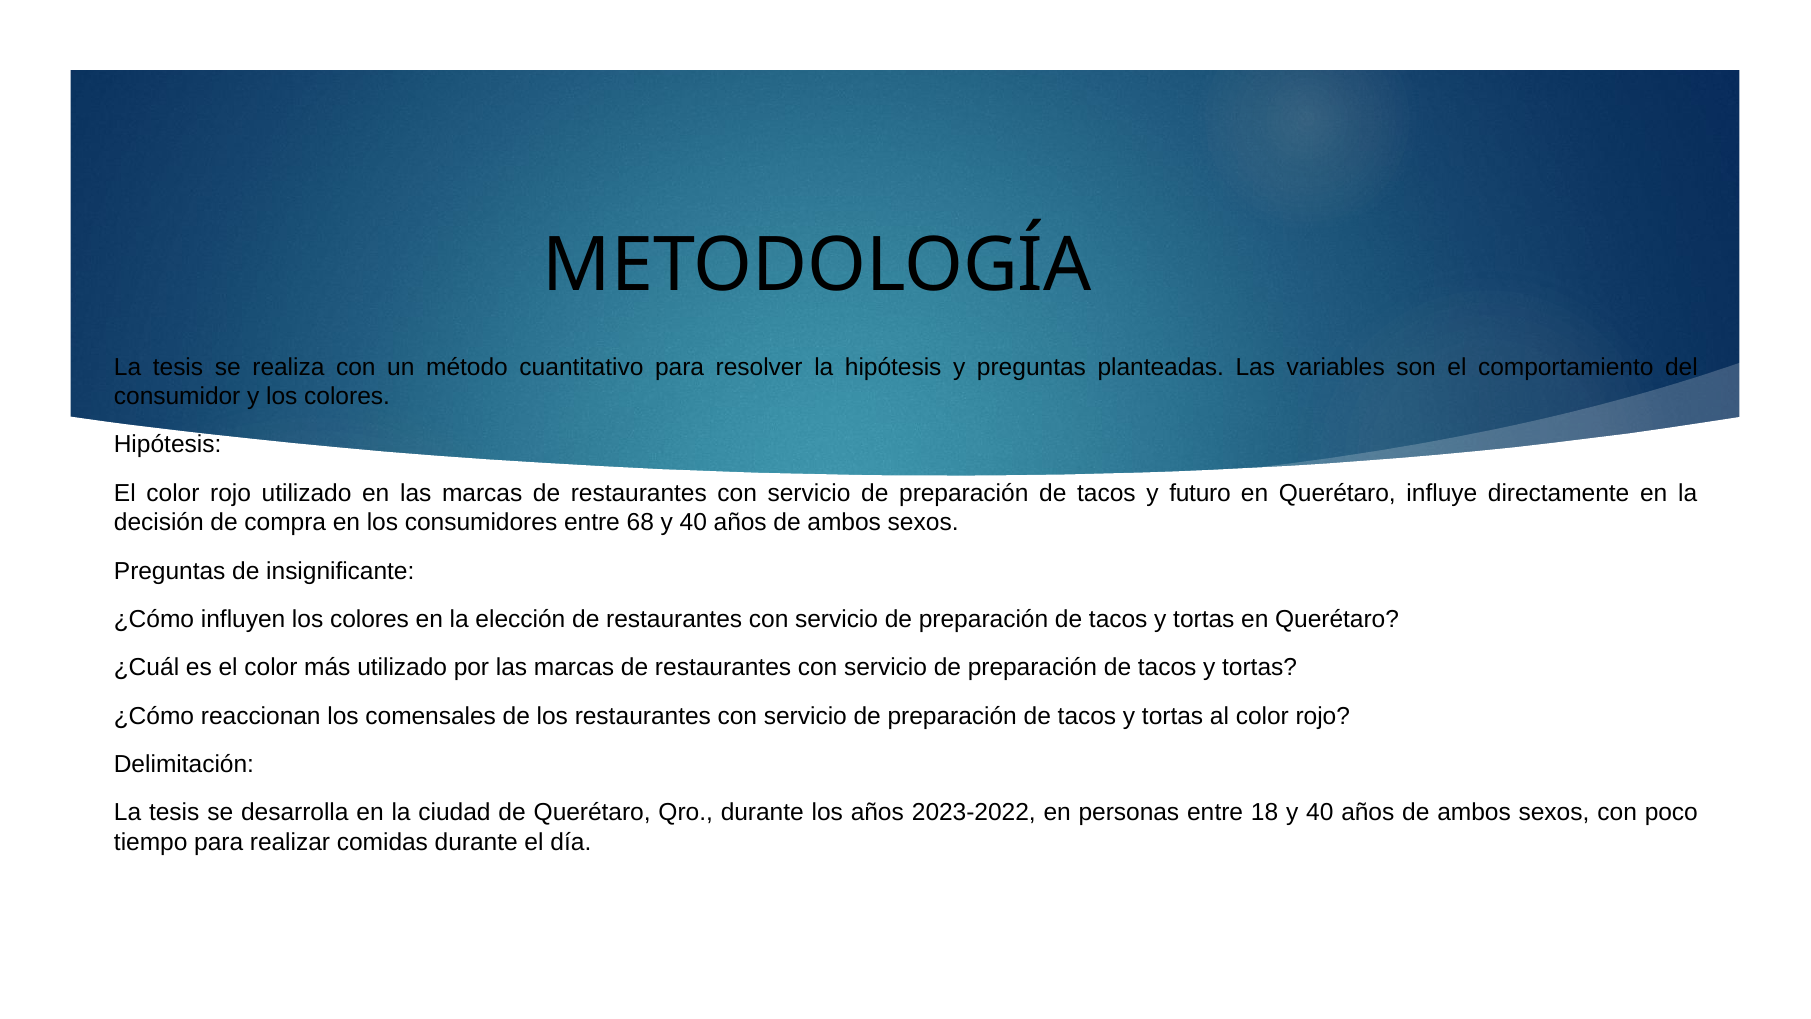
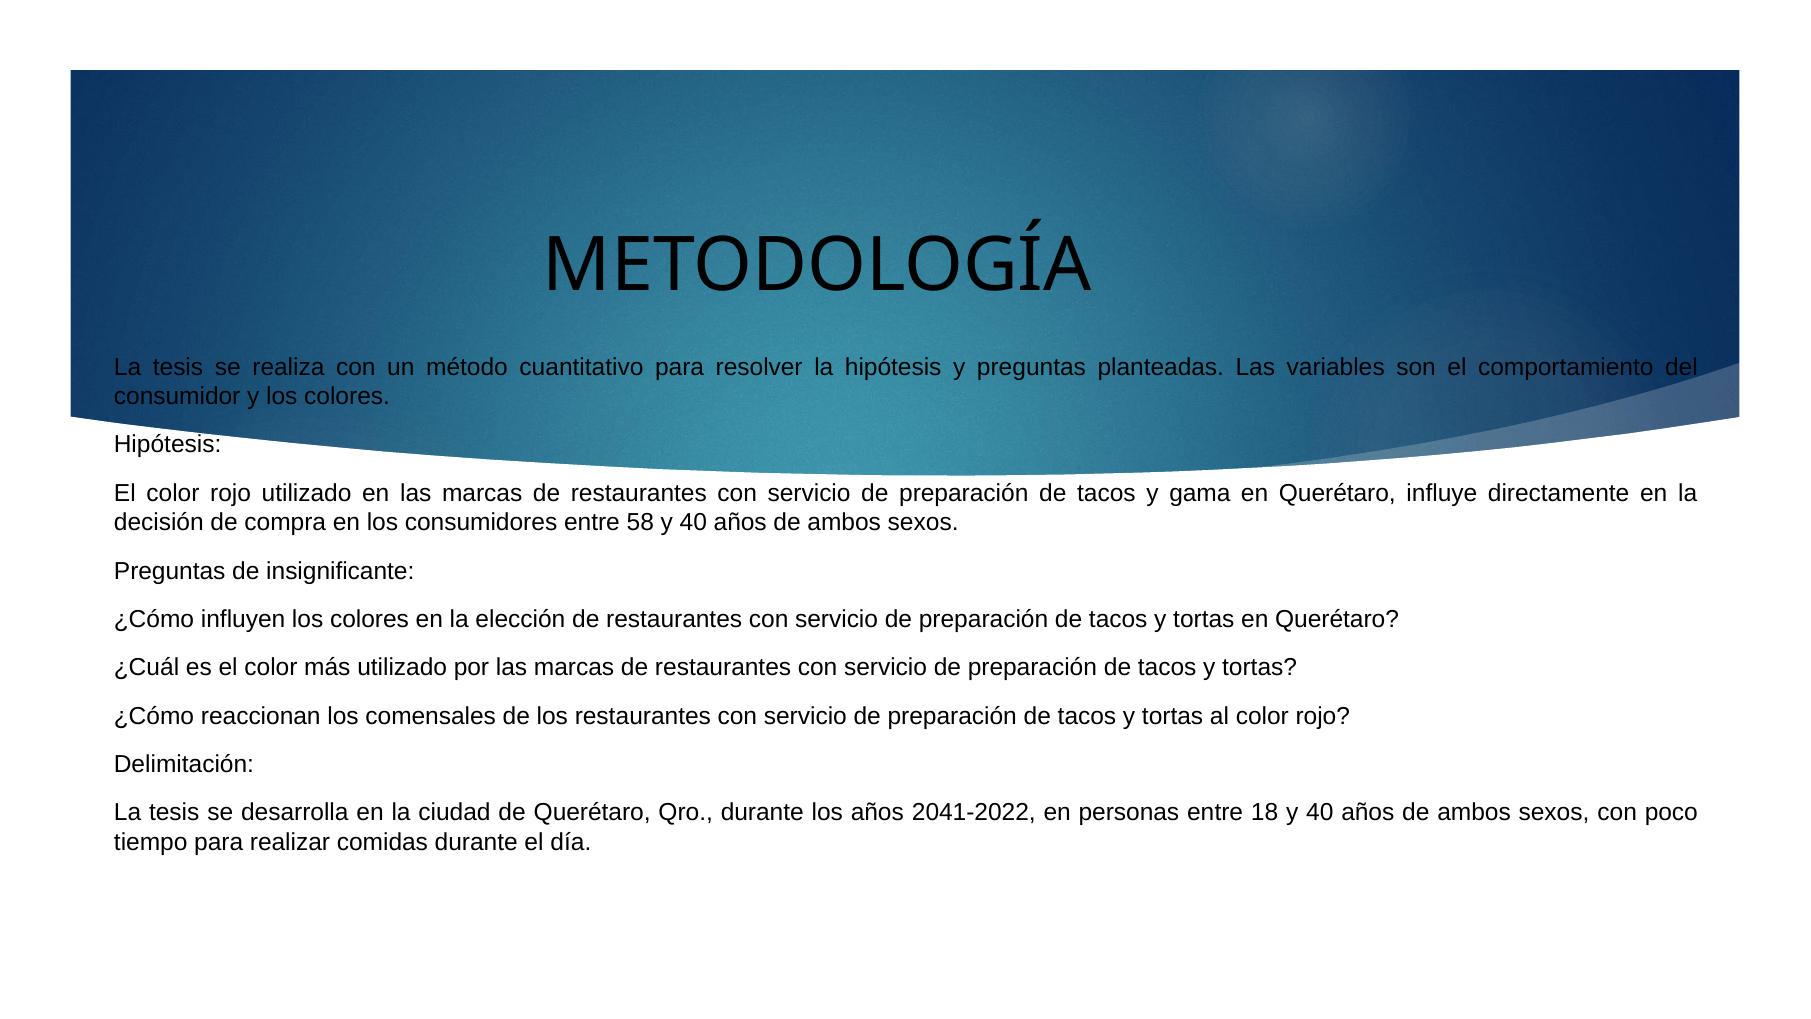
futuro: futuro -> gama
68: 68 -> 58
2023-2022: 2023-2022 -> 2041-2022
